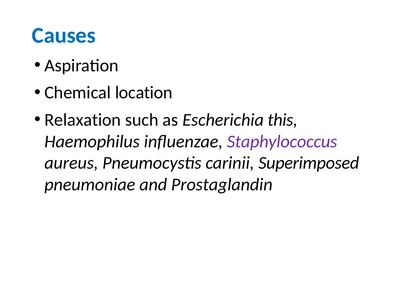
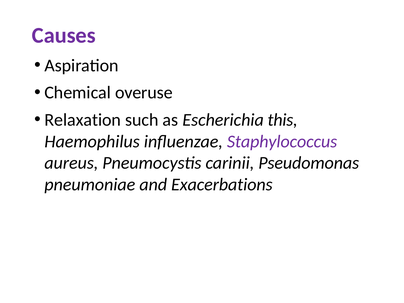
Causes colour: blue -> purple
location: location -> overuse
Superimposed: Superimposed -> Pseudomonas
Prostaglandin: Prostaglandin -> Exacerbations
